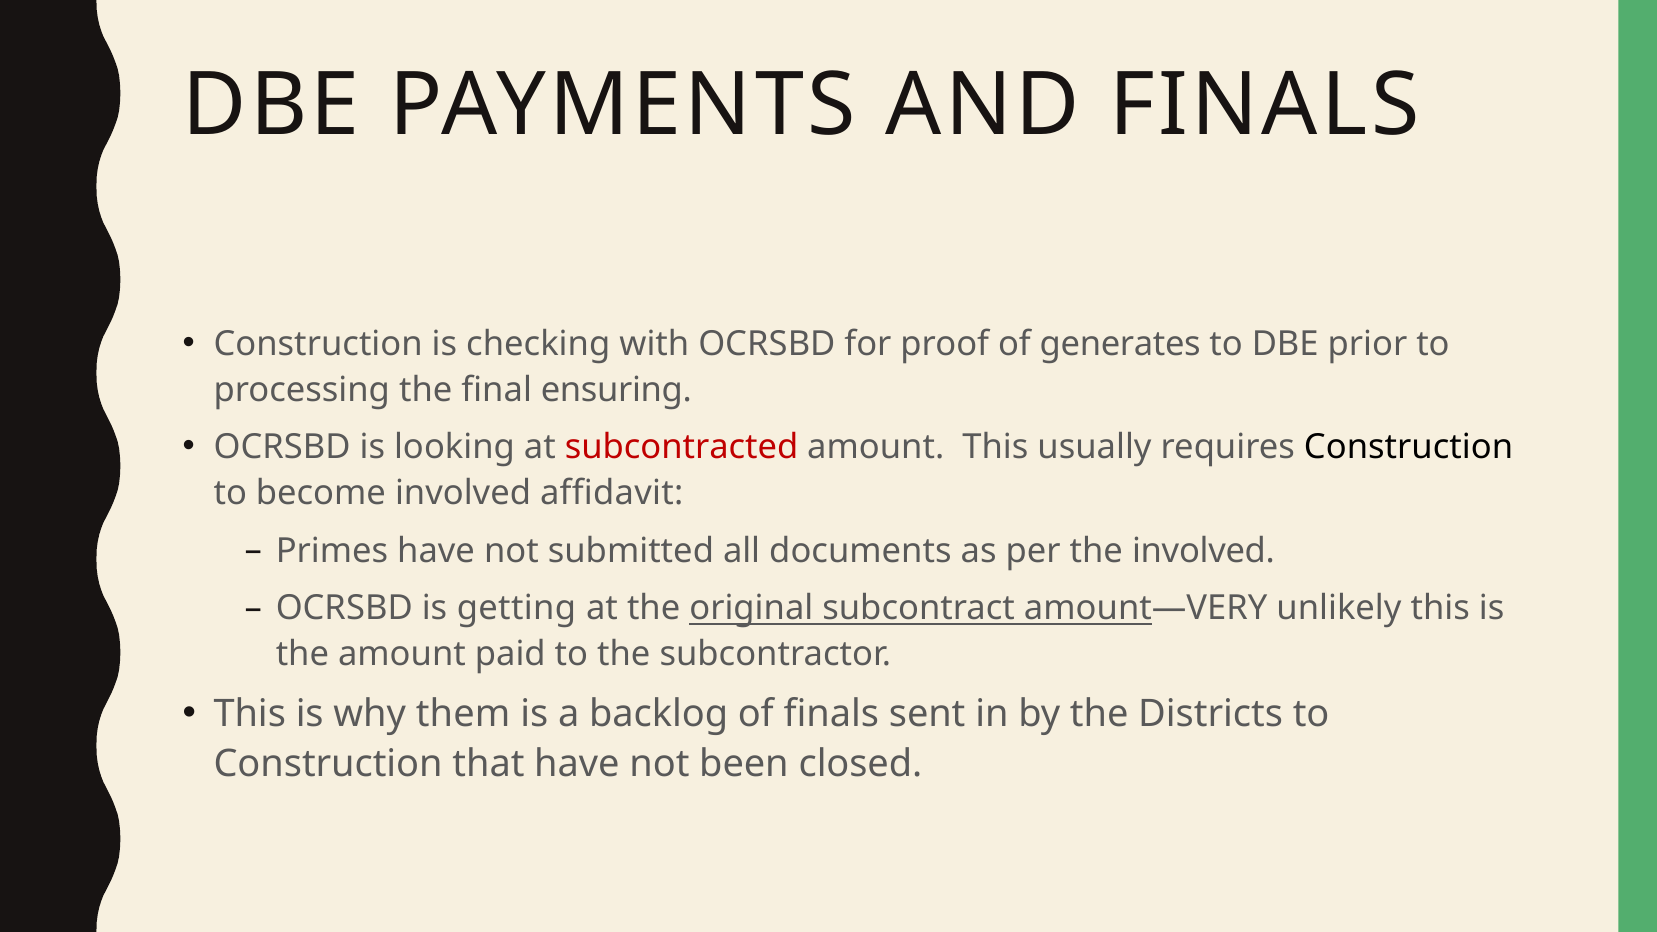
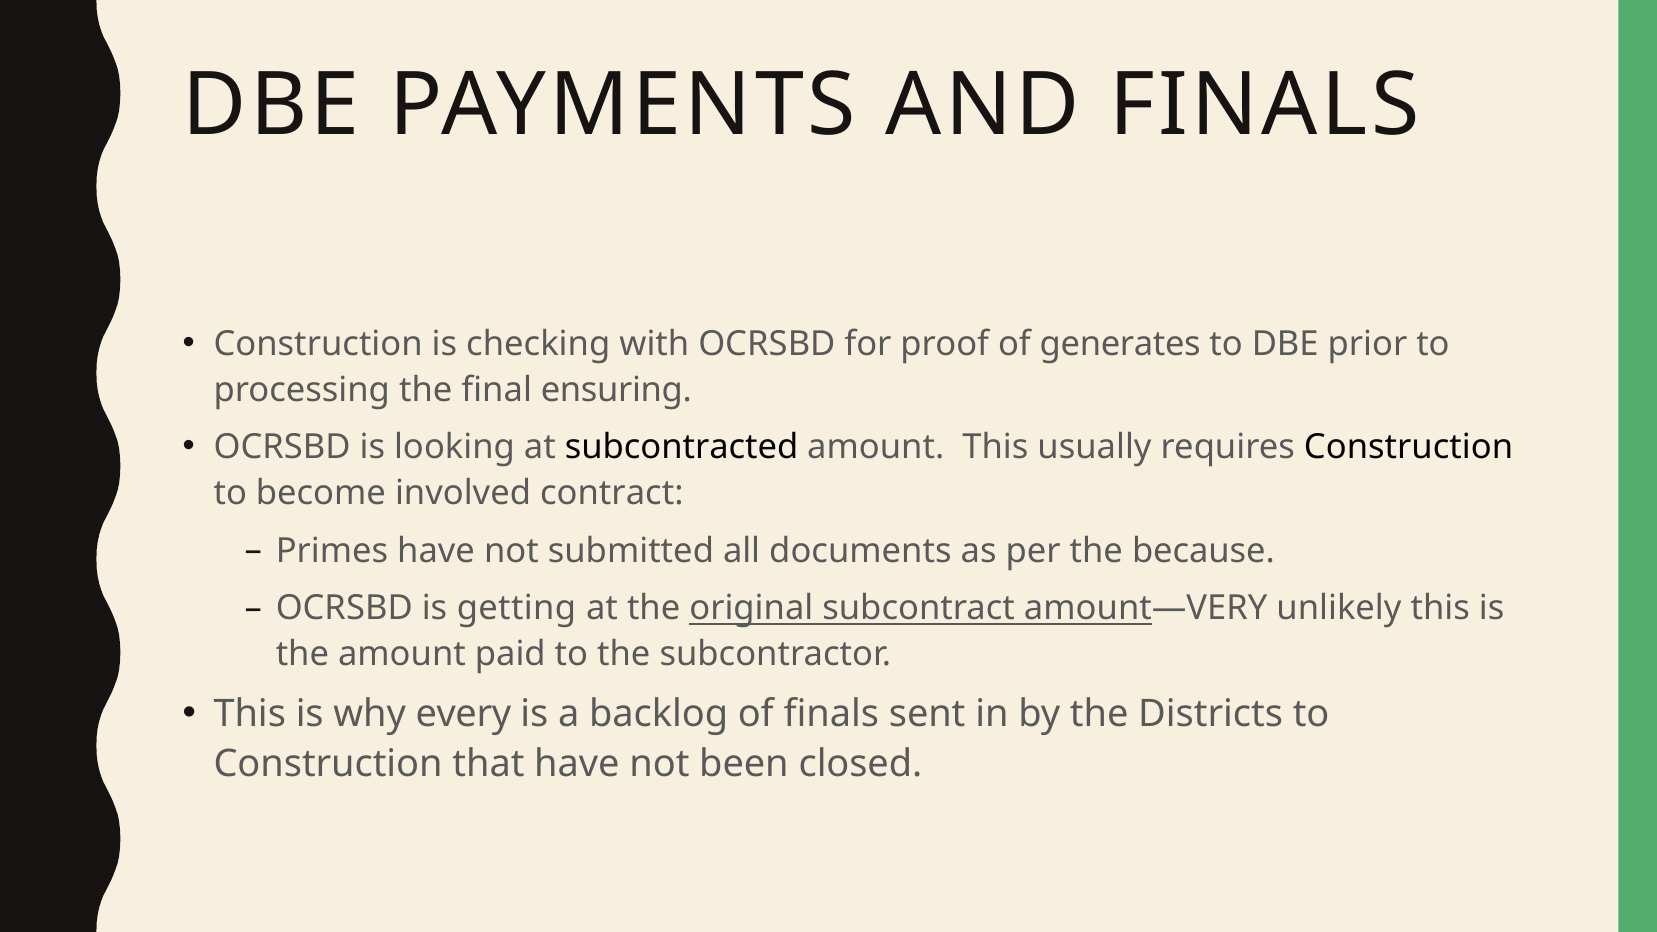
subcontracted colour: red -> black
affidavit: affidavit -> contract
the involved: involved -> because
them: them -> every
